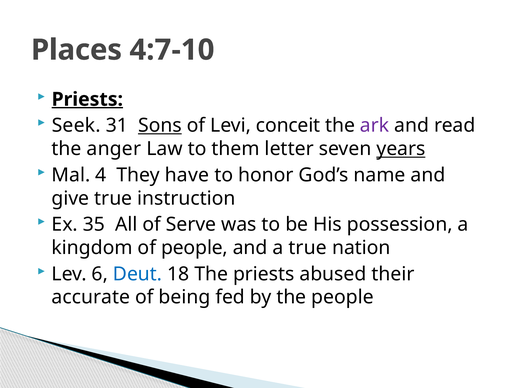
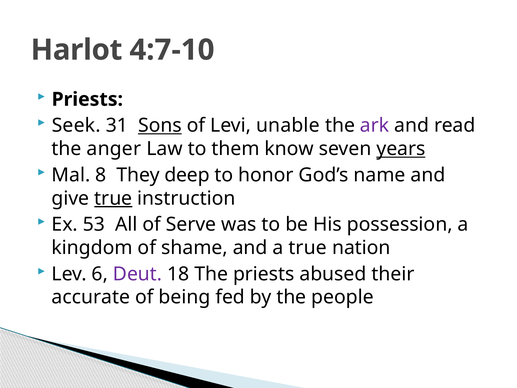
Places: Places -> Harlot
Priests at (87, 99) underline: present -> none
conceit: conceit -> unable
letter: letter -> know
4: 4 -> 8
have: have -> deep
true at (113, 198) underline: none -> present
35: 35 -> 53
of people: people -> shame
Deut colour: blue -> purple
